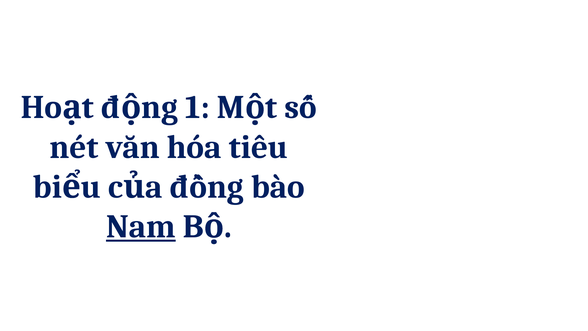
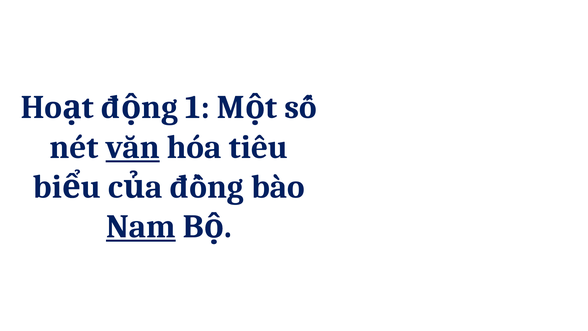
văn underline: none -> present
